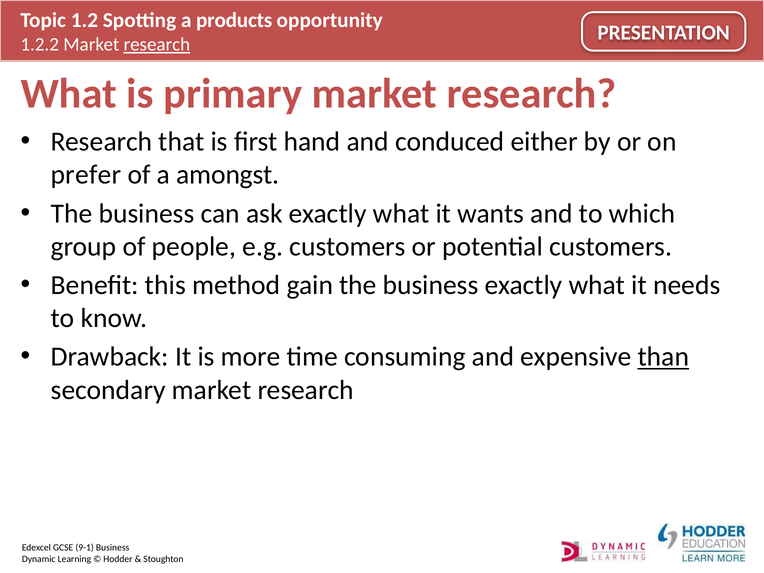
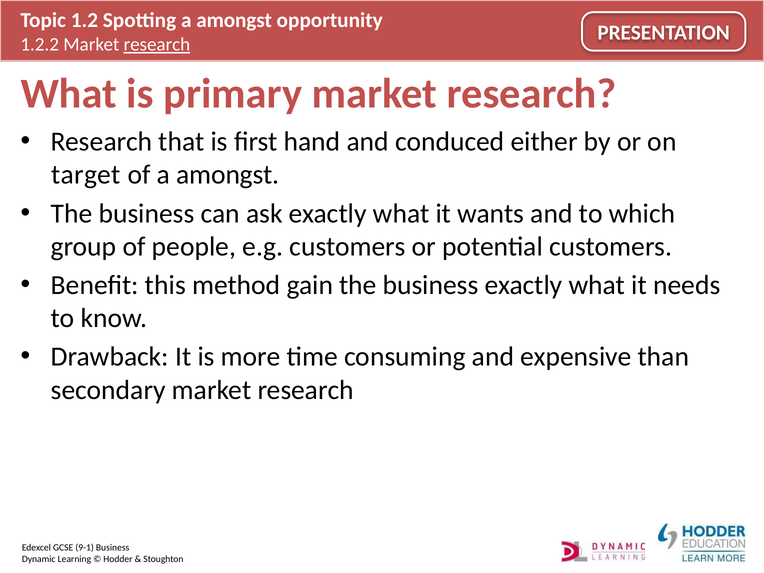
products at (234, 20): products -> amongst
prefer: prefer -> target
than underline: present -> none
